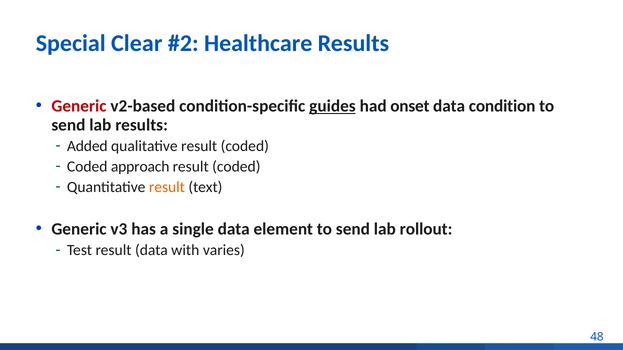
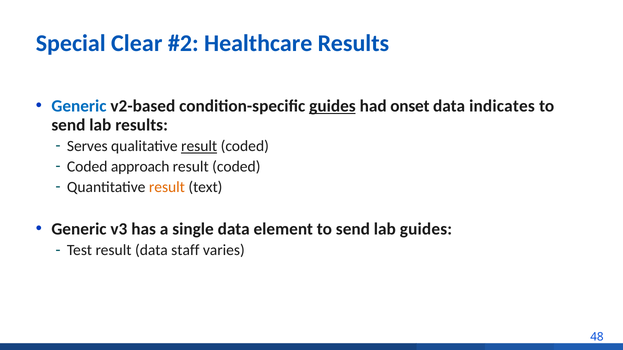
Generic at (79, 106) colour: red -> blue
condition: condition -> indicates
Added: Added -> Serves
result at (199, 146) underline: none -> present
lab rollout: rollout -> guides
with: with -> staff
